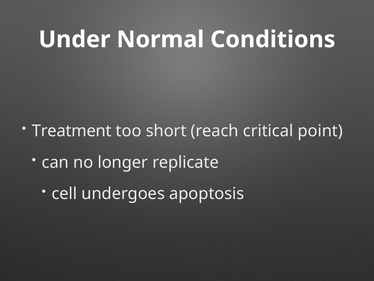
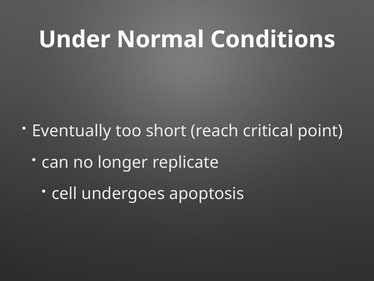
Treatment: Treatment -> Eventually
